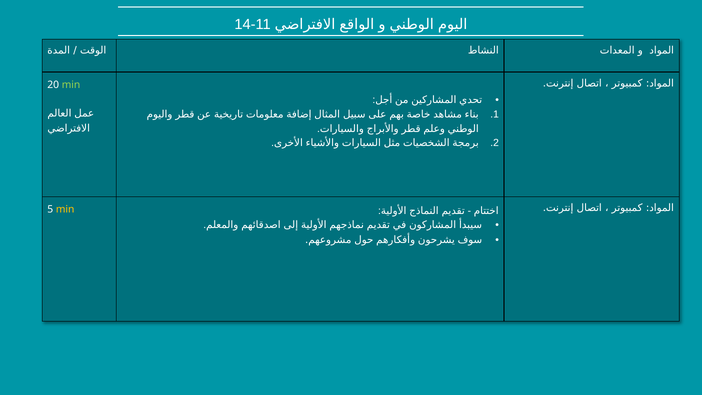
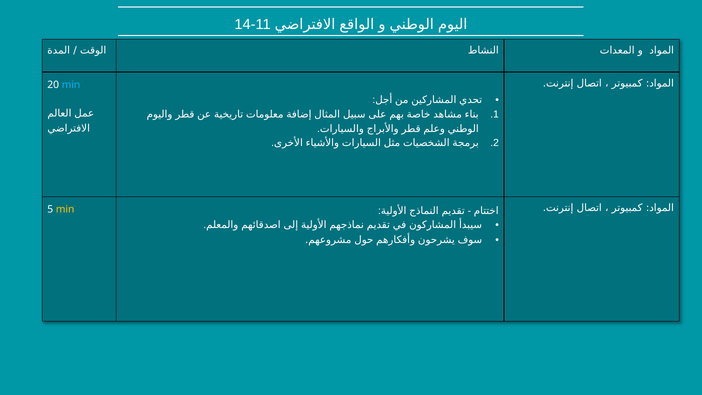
min at (71, 85) colour: light green -> light blue
